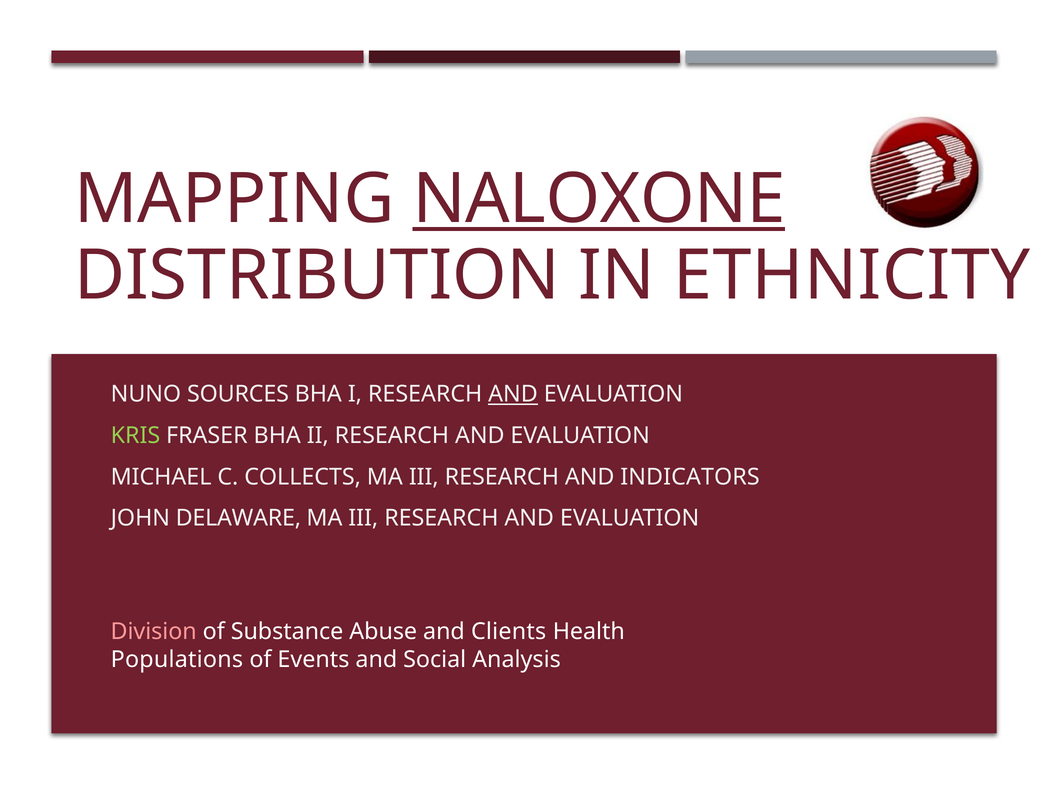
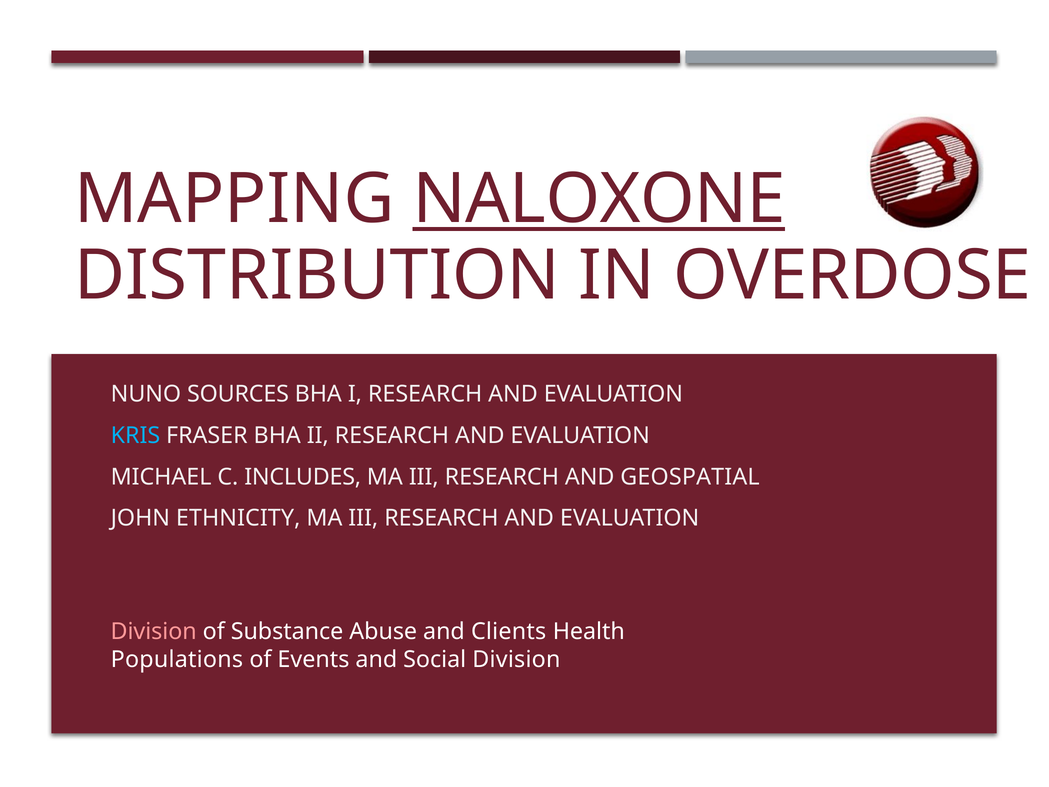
ETHNICITY: ETHNICITY -> OVERDOSE
AND at (513, 394) underline: present -> none
KRIS colour: light green -> light blue
COLLECTS: COLLECTS -> INCLUDES
INDICATORS: INDICATORS -> GEOSPATIAL
DELAWARE: DELAWARE -> ETHNICITY
Social Analysis: Analysis -> Division
